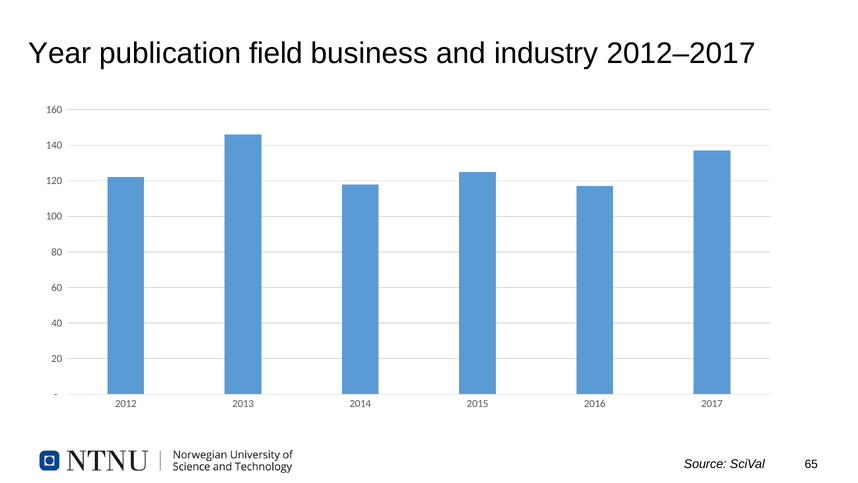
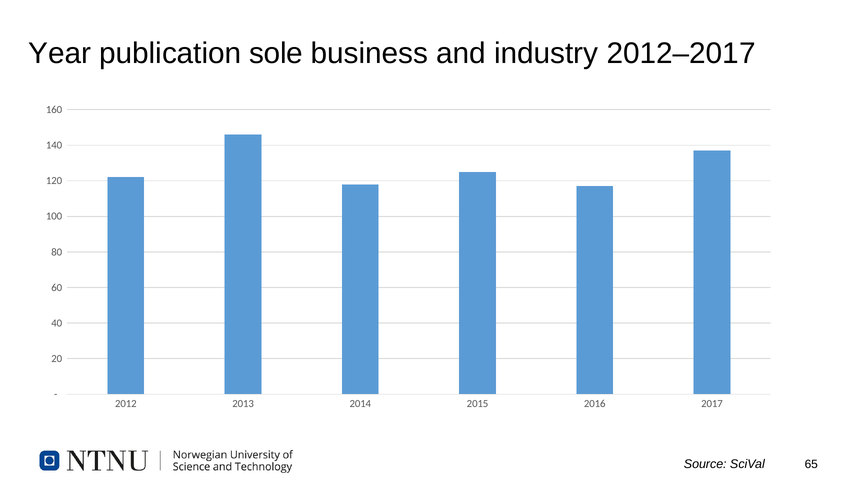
field: field -> sole
